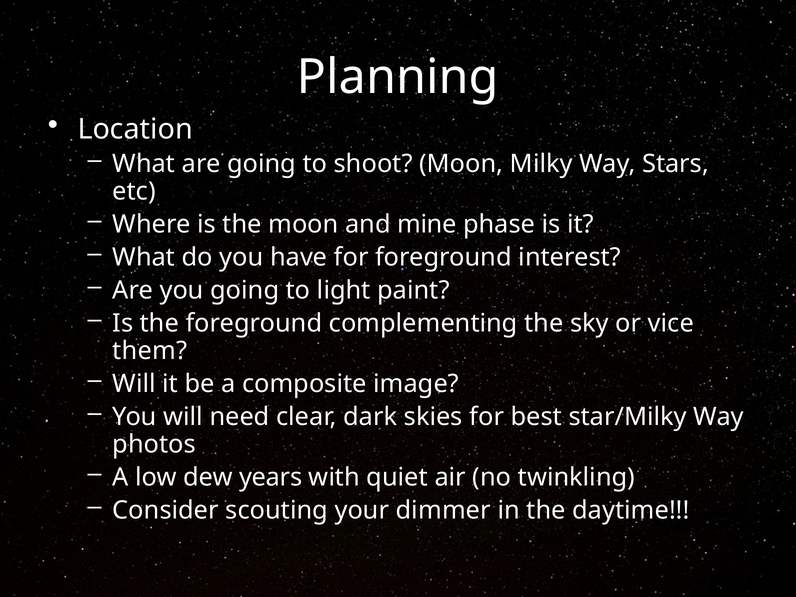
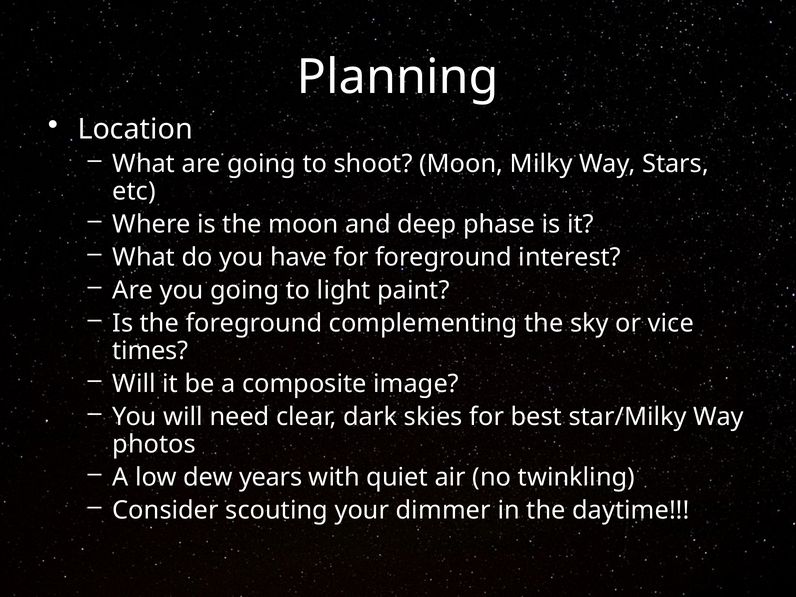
mine: mine -> deep
them: them -> times
